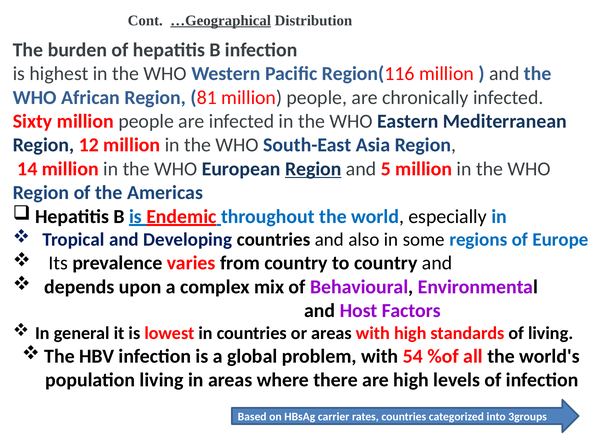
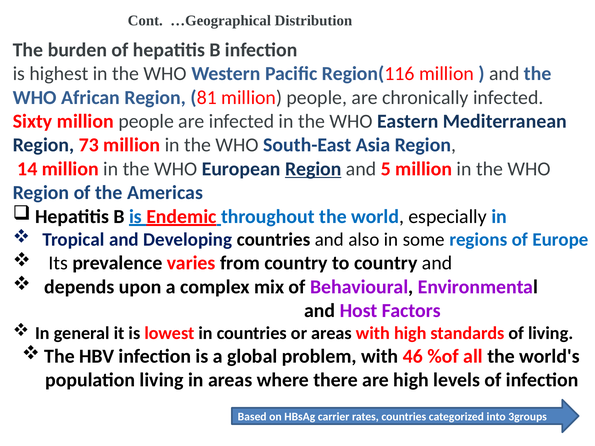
…Geographical underline: present -> none
12: 12 -> 73
54: 54 -> 46
